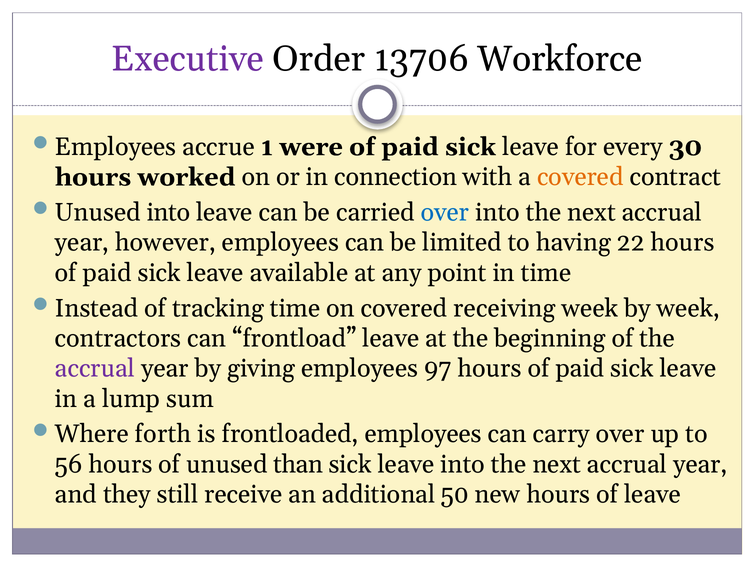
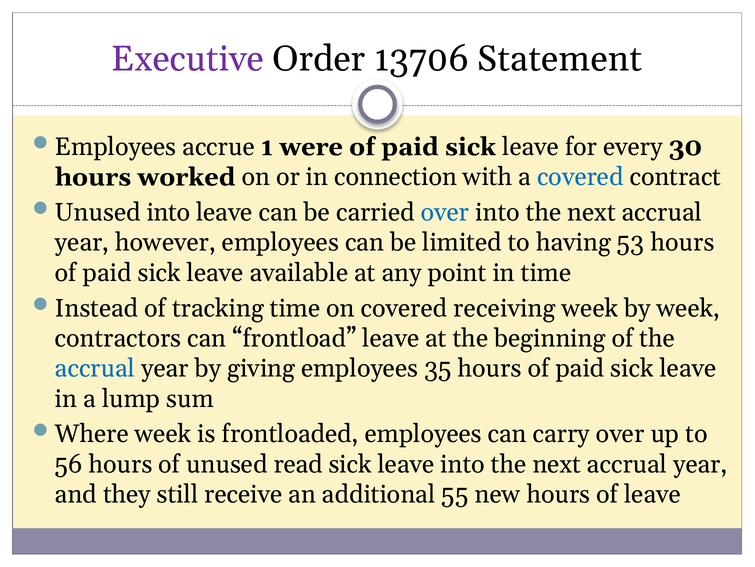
Workforce: Workforce -> Statement
covered at (580, 177) colour: orange -> blue
22: 22 -> 53
accrual at (95, 368) colour: purple -> blue
97: 97 -> 35
Where forth: forth -> week
than: than -> read
50: 50 -> 55
